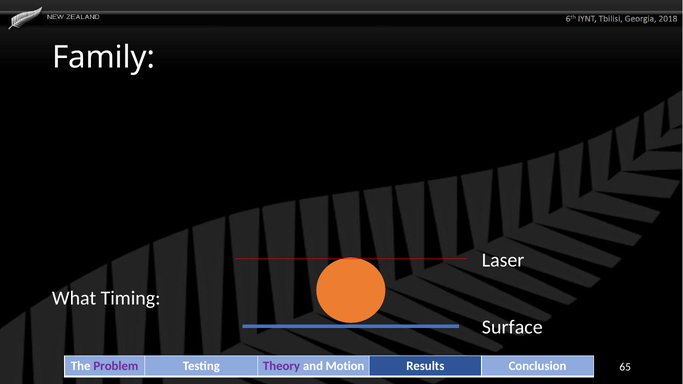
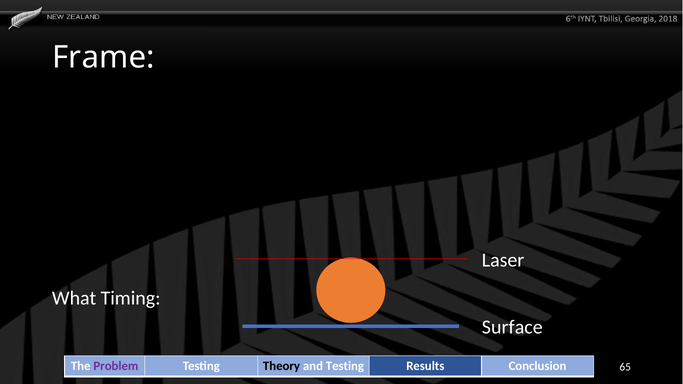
Family: Family -> Frame
Theory colour: purple -> black
and Motion: Motion -> Testing
